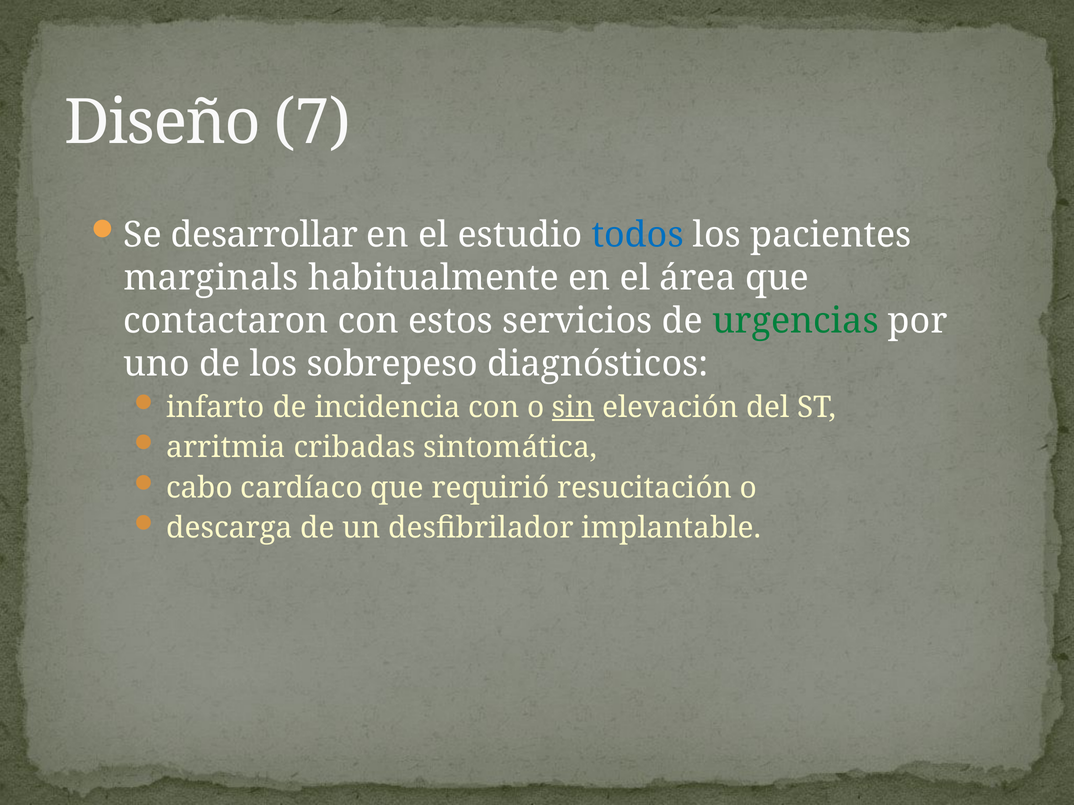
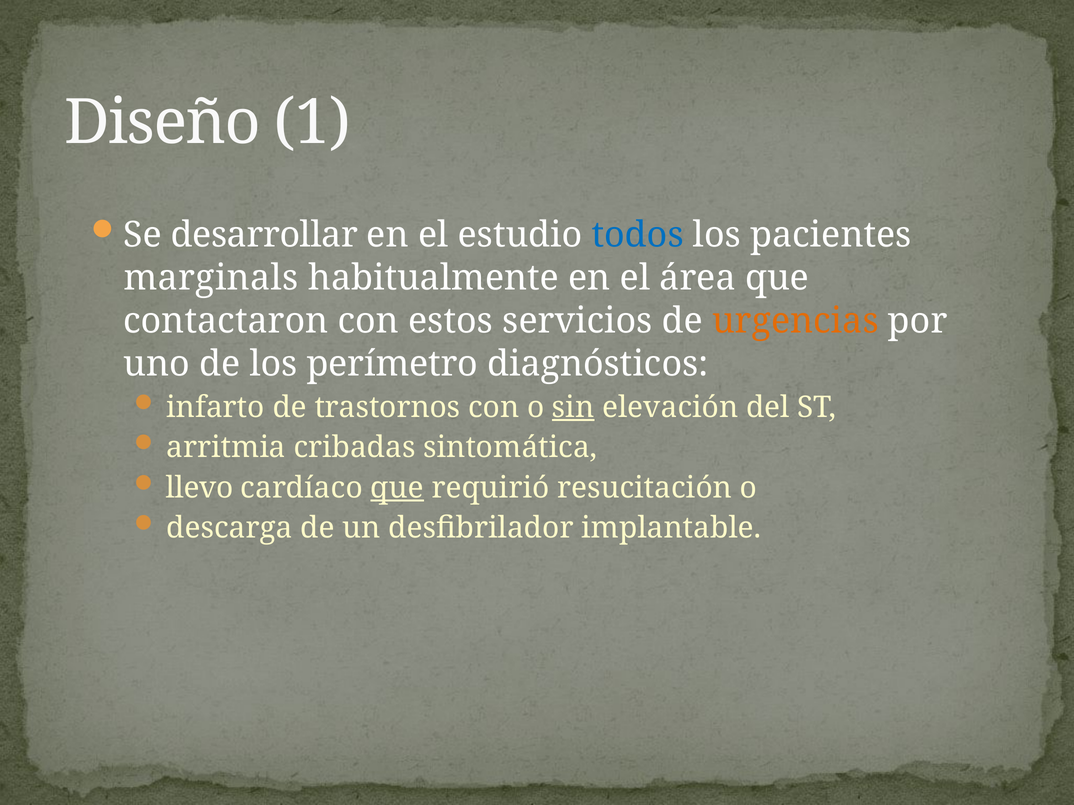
7: 7 -> 1
urgencias colour: green -> orange
sobrepeso: sobrepeso -> perímetro
incidencia: incidencia -> trastornos
cabo: cabo -> llevo
que at (397, 488) underline: none -> present
